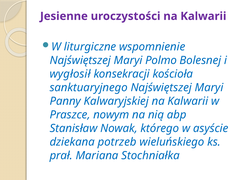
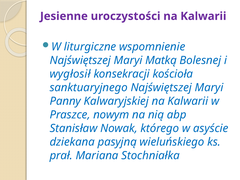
Polmo: Polmo -> Matką
potrzeb: potrzeb -> pasyjną
